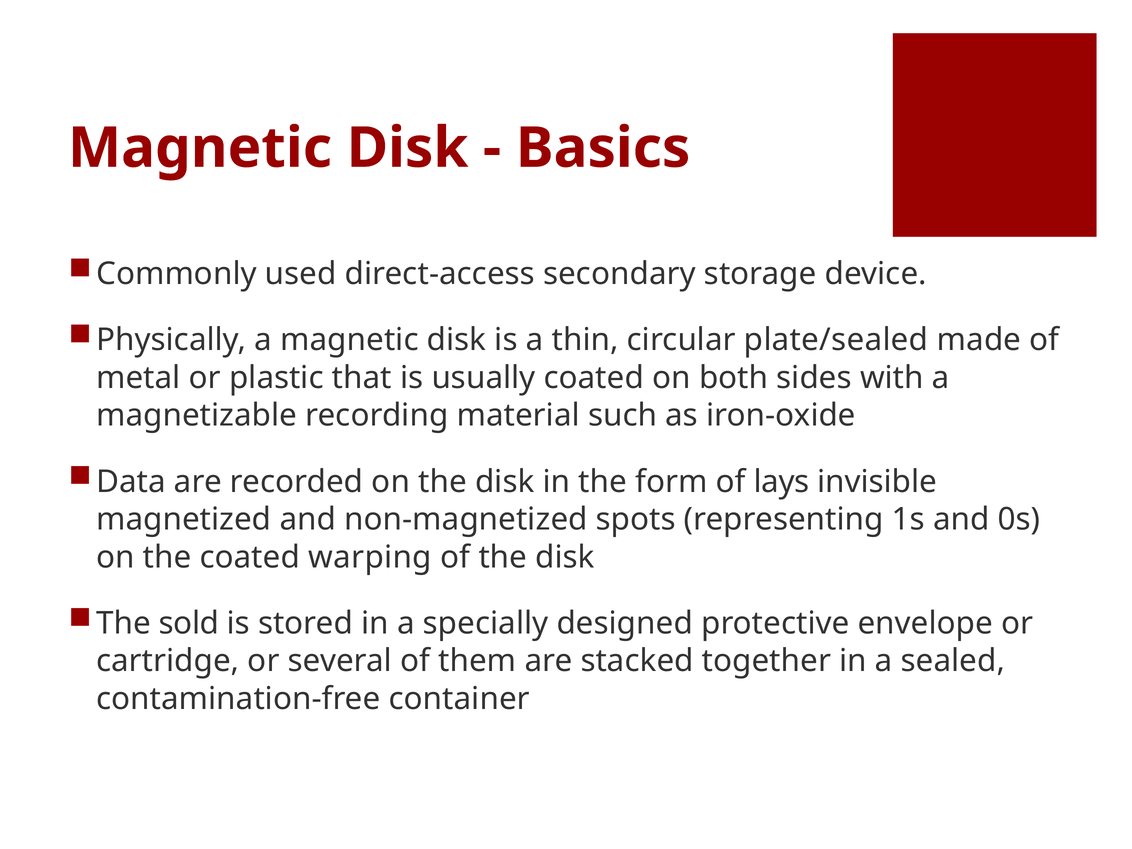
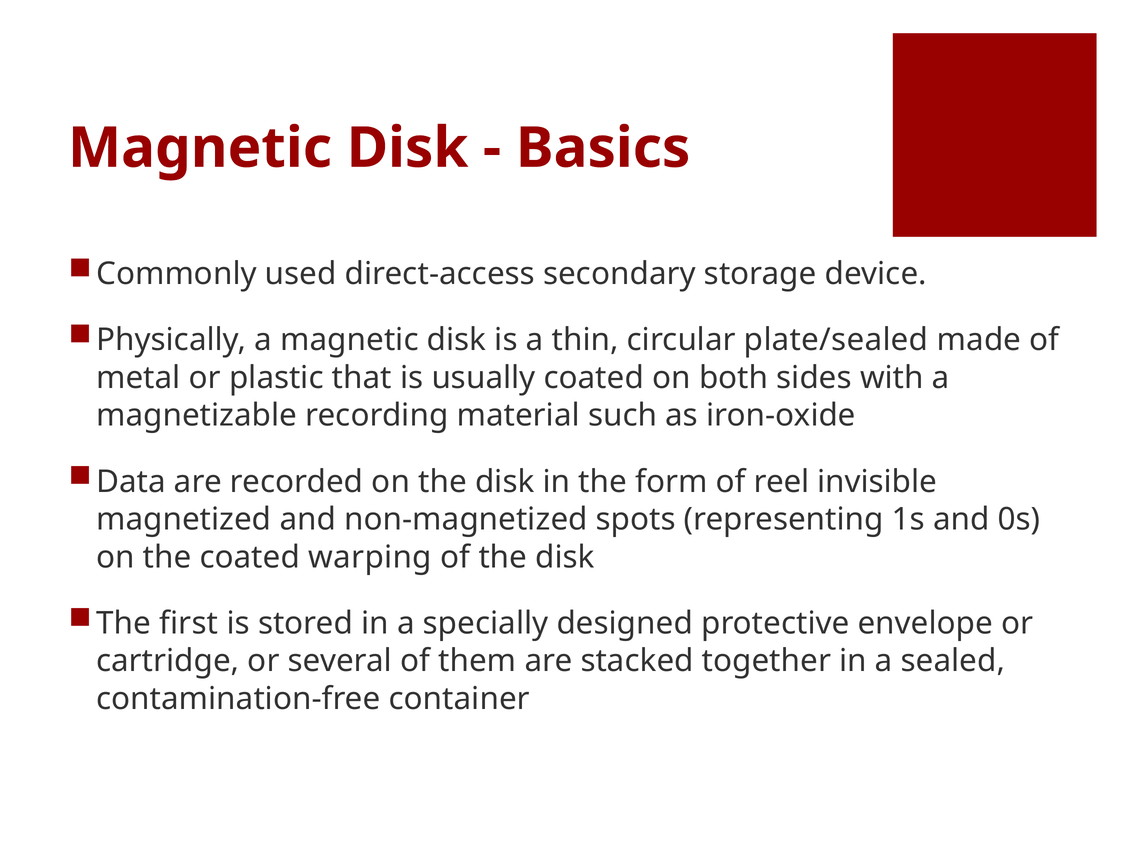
lays: lays -> reel
sold: sold -> first
